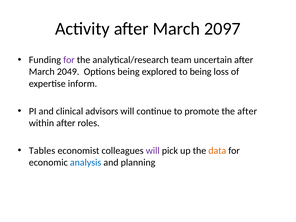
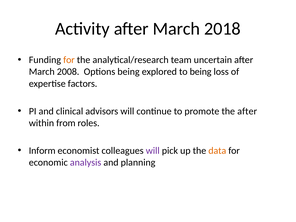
2097: 2097 -> 2018
for at (69, 60) colour: purple -> orange
2049: 2049 -> 2008
inform: inform -> factors
within after: after -> from
Tables: Tables -> Inform
analysis colour: blue -> purple
